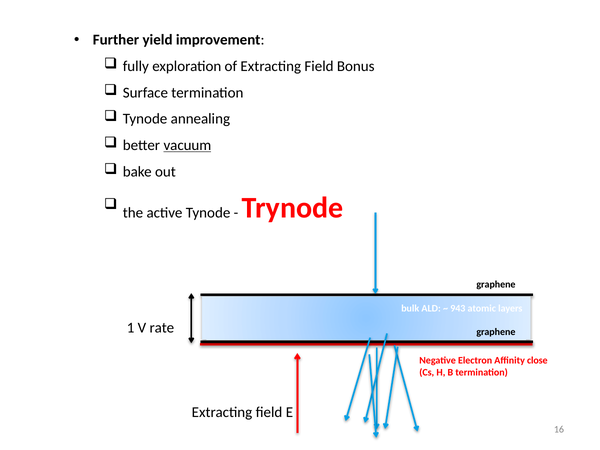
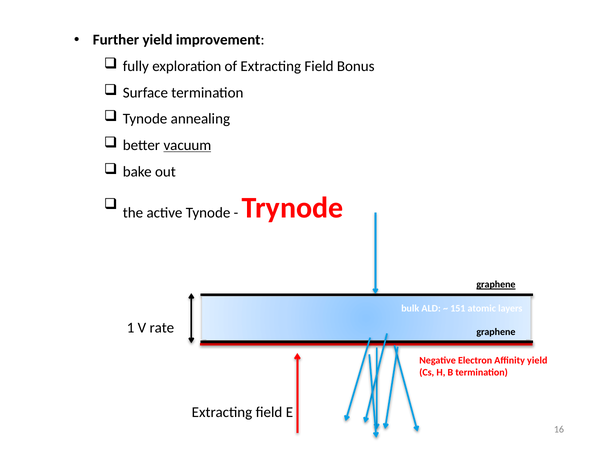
graphene at (496, 285) underline: none -> present
943: 943 -> 151
Affinity close: close -> yield
